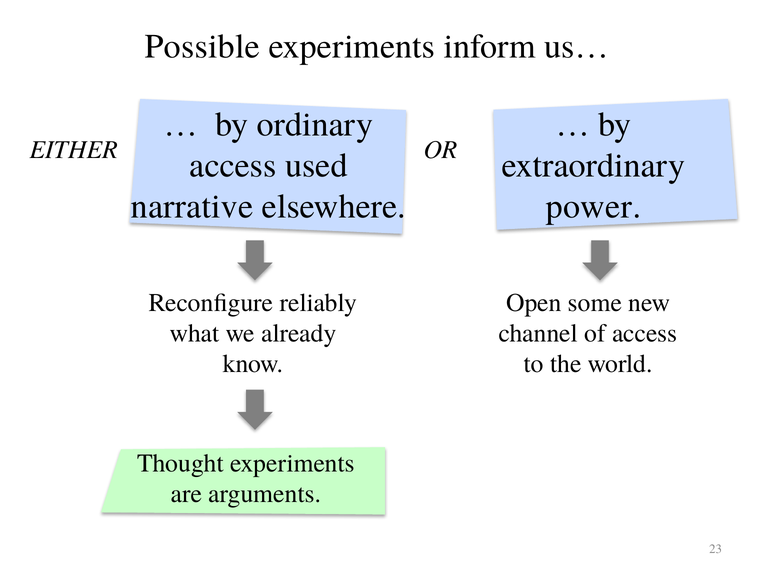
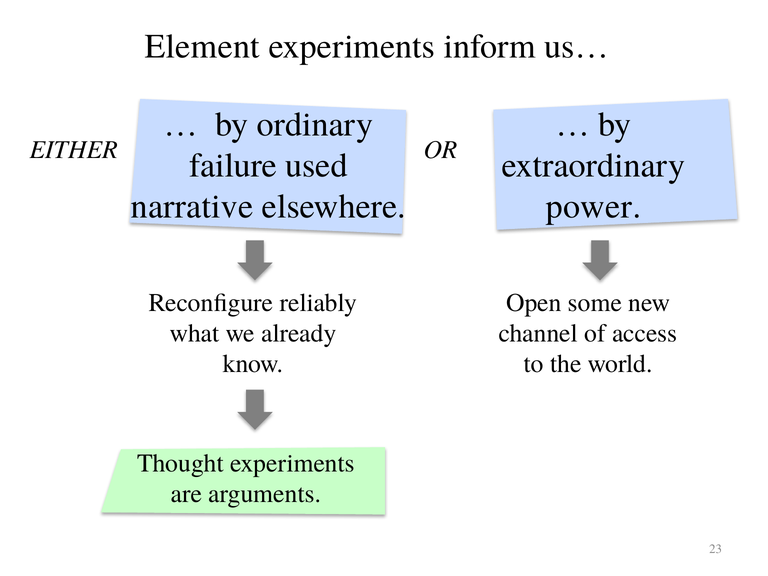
Possible: Possible -> Element
access at (233, 165): access -> failure
